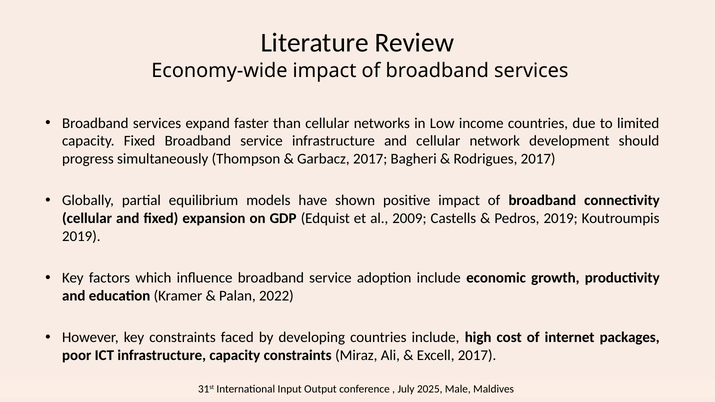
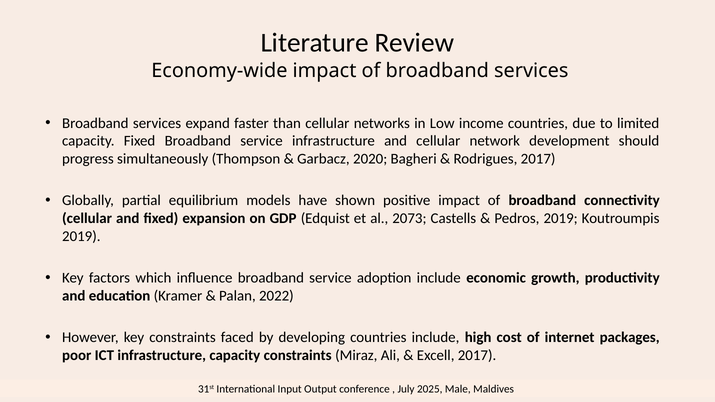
Garbacz 2017: 2017 -> 2020
2009: 2009 -> 2073
